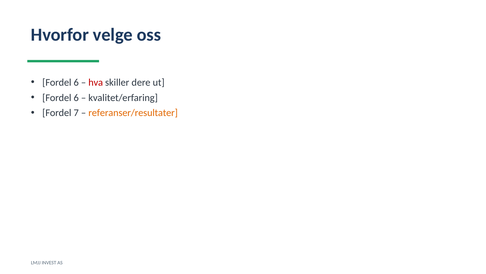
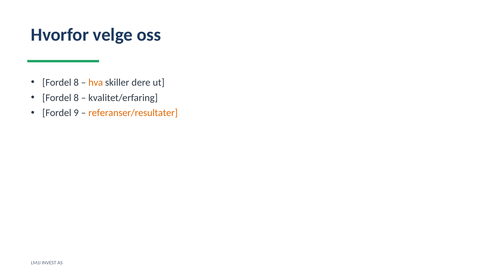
6 at (76, 82): 6 -> 8
hva colour: red -> orange
6 at (76, 98): 6 -> 8
7: 7 -> 9
